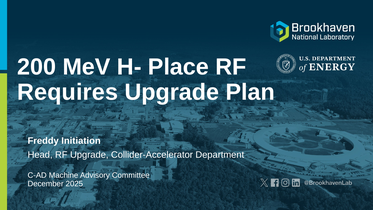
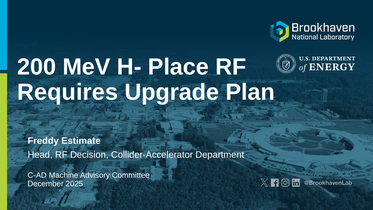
Initiation: Initiation -> Estimate
RF Upgrade: Upgrade -> Decision
